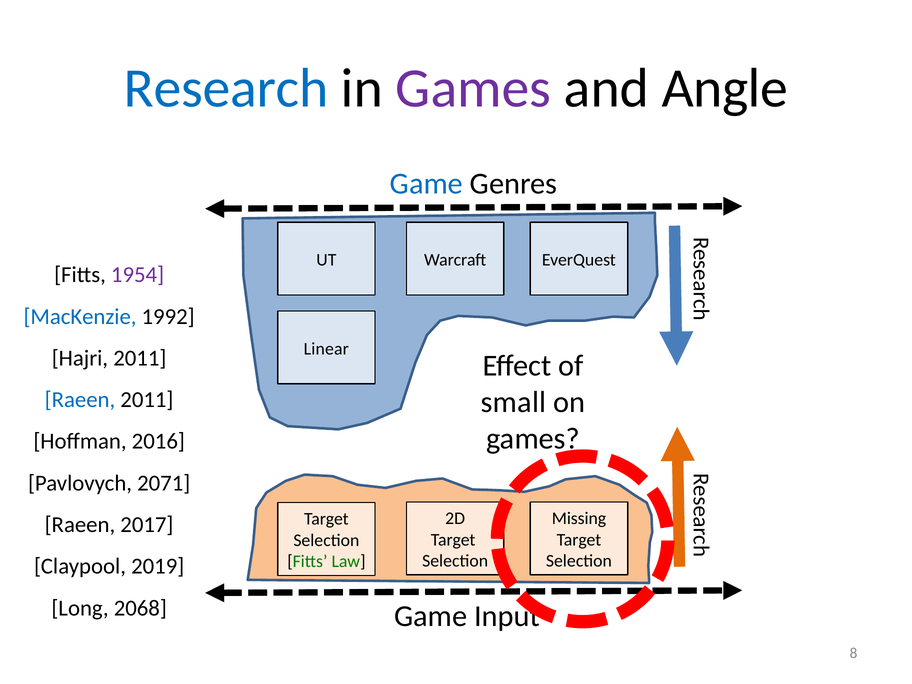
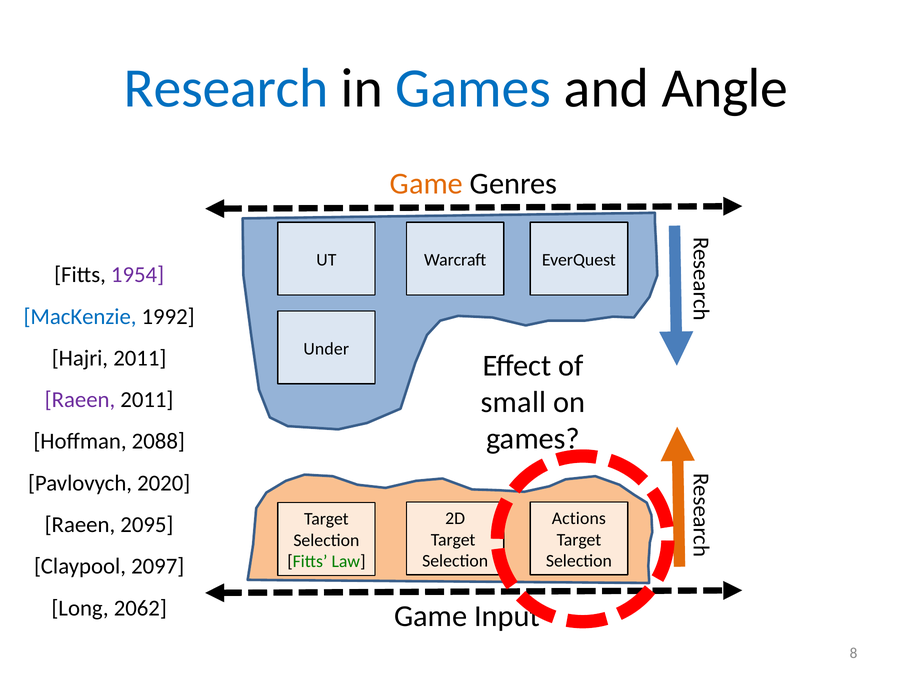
Games at (473, 88) colour: purple -> blue
Game at (426, 184) colour: blue -> orange
Linear: Linear -> Under
Raeen at (80, 400) colour: blue -> purple
2016: 2016 -> 2088
2071: 2071 -> 2020
Missing: Missing -> Actions
2017: 2017 -> 2095
2019: 2019 -> 2097
2068: 2068 -> 2062
